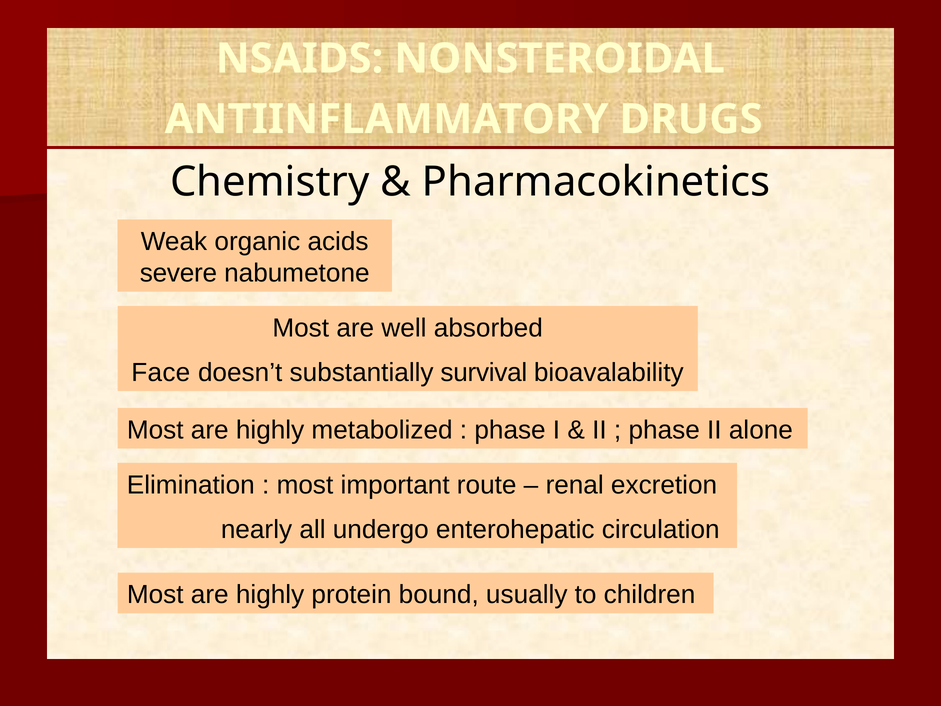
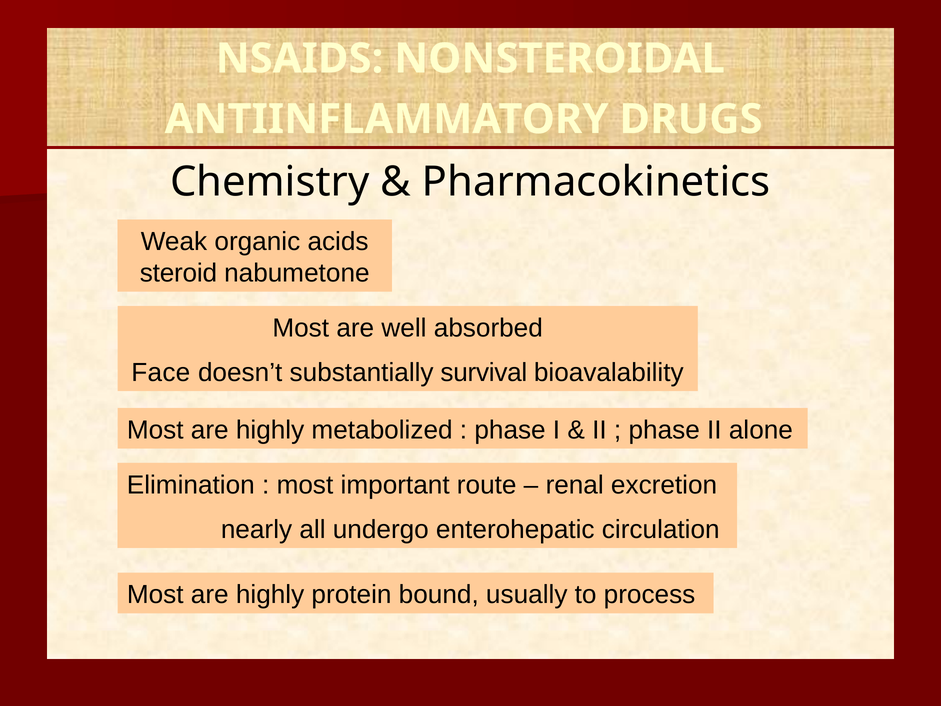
severe: severe -> steroid
children: children -> process
